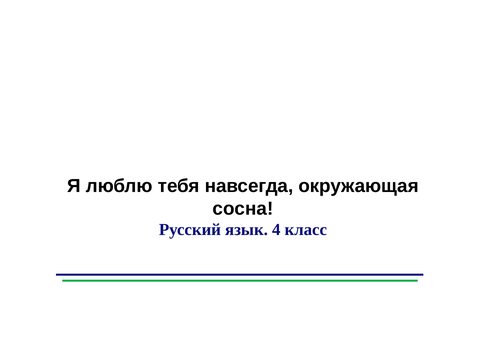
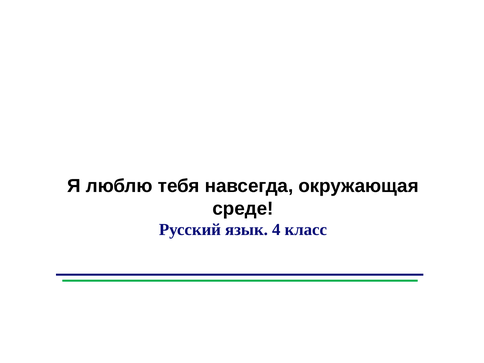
сосна: сосна -> среде
